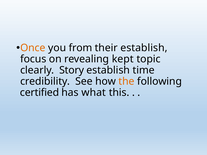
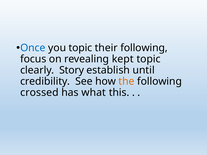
Once colour: orange -> blue
you from: from -> topic
their establish: establish -> following
time: time -> until
certified: certified -> crossed
